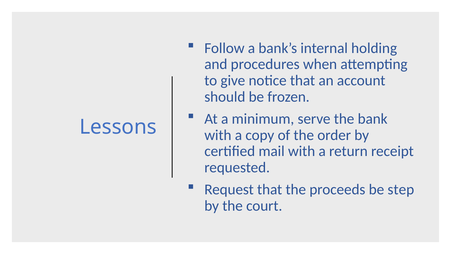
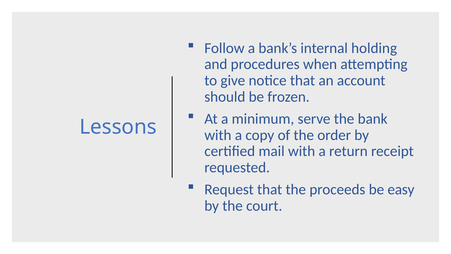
step: step -> easy
